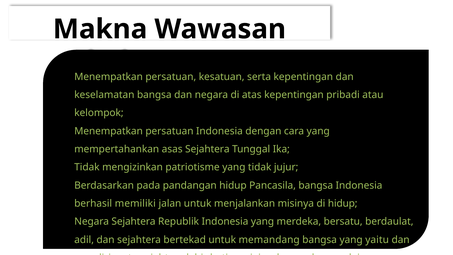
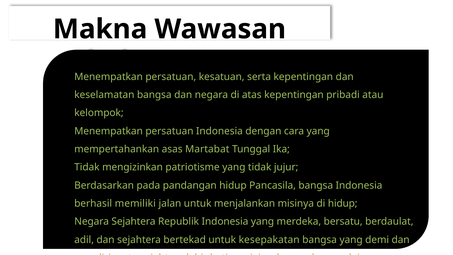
asas Sejahtera: Sejahtera -> Martabat
memandang: memandang -> kesepakatan
yaitu: yaitu -> demi
